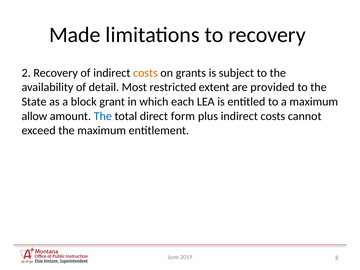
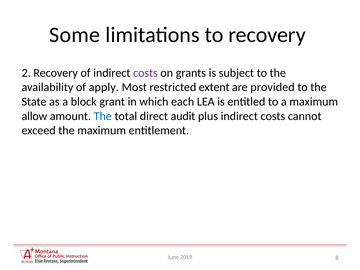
Made: Made -> Some
costs at (145, 73) colour: orange -> purple
detail: detail -> apply
form: form -> audit
